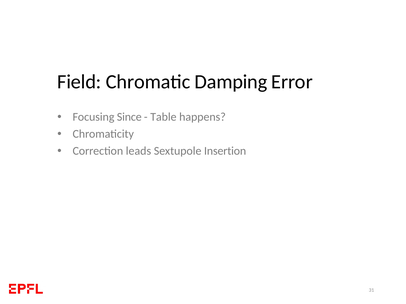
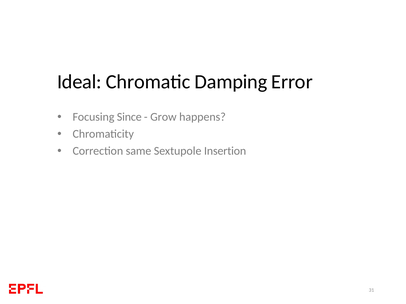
Field: Field -> Ideal
Table: Table -> Grow
leads: leads -> same
